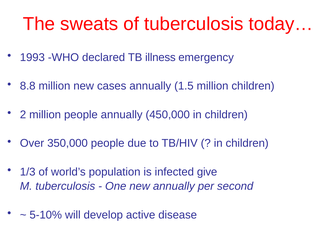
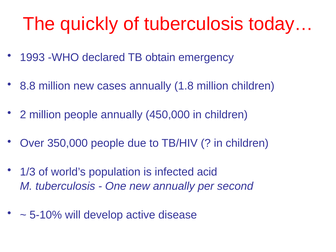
sweats: sweats -> quickly
illness: illness -> obtain
1.5: 1.5 -> 1.8
give: give -> acid
